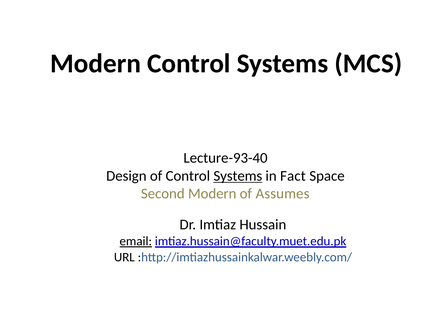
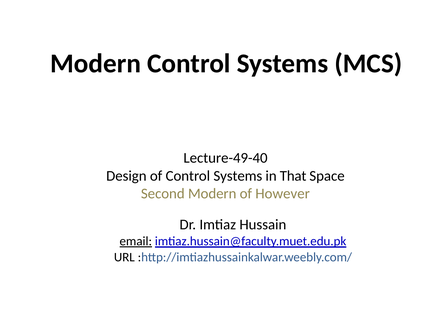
Lecture-93-40: Lecture-93-40 -> Lecture-49-40
Systems at (238, 176) underline: present -> none
Fact: Fact -> That
Assumes: Assumes -> However
